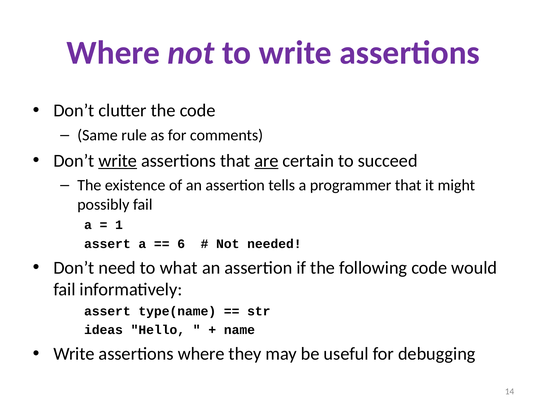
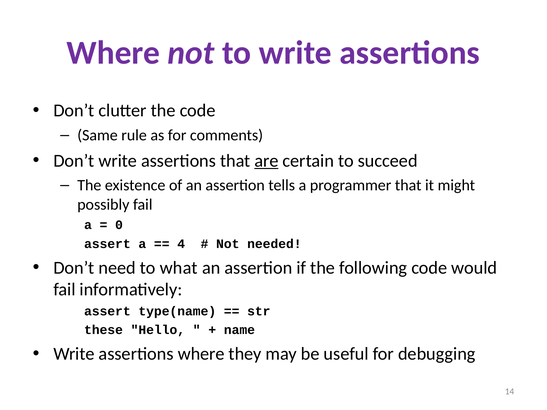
write at (118, 161) underline: present -> none
1: 1 -> 0
6: 6 -> 4
ideas: ideas -> these
